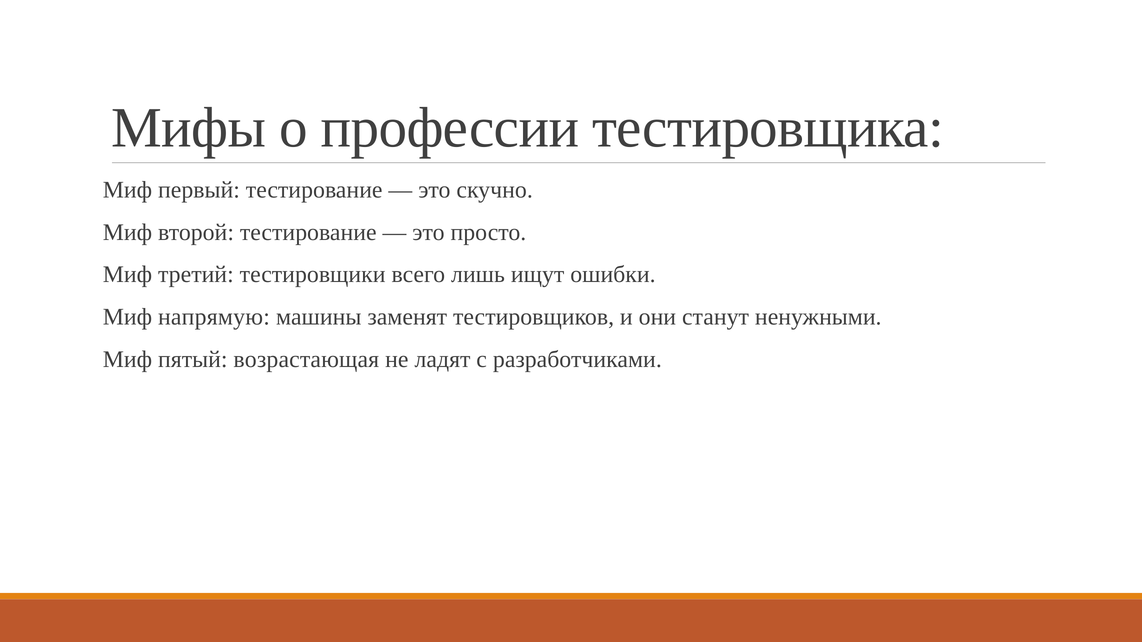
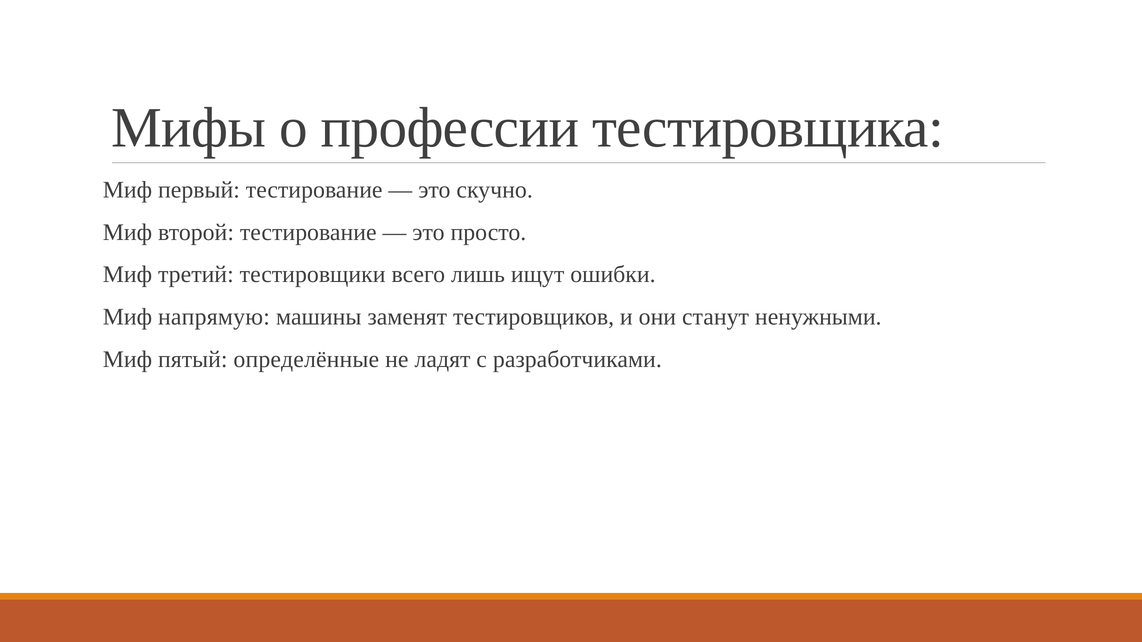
возрастающая: возрастающая -> определённые
